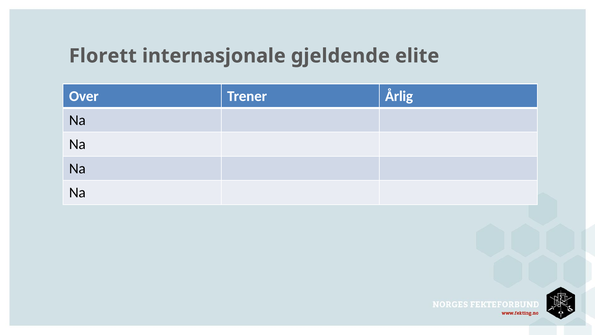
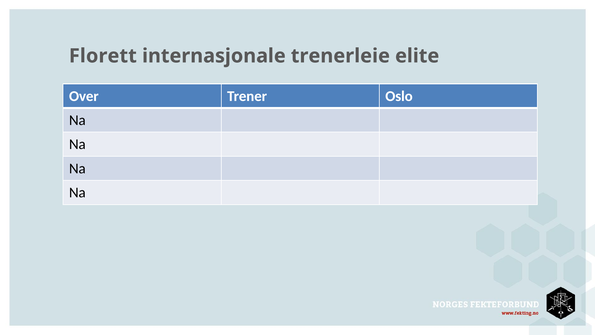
gjeldende: gjeldende -> trenerleie
Årlig: Årlig -> Oslo
